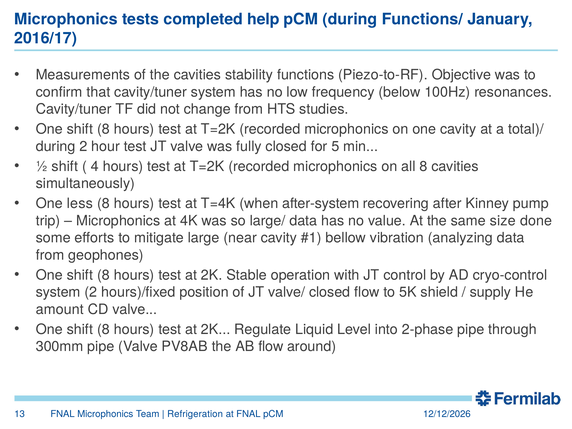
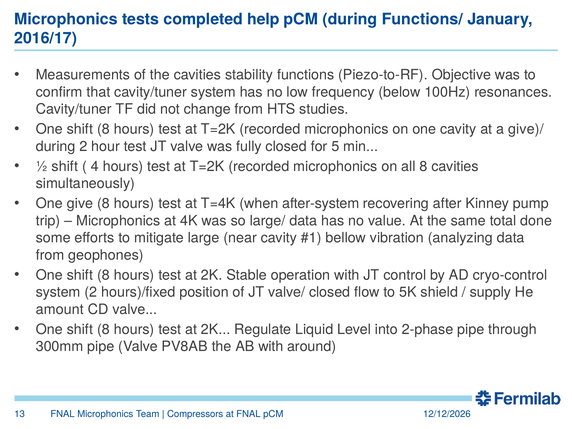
total)/: total)/ -> give)/
less: less -> give
size: size -> total
AB flow: flow -> with
Refrigeration: Refrigeration -> Compressors
